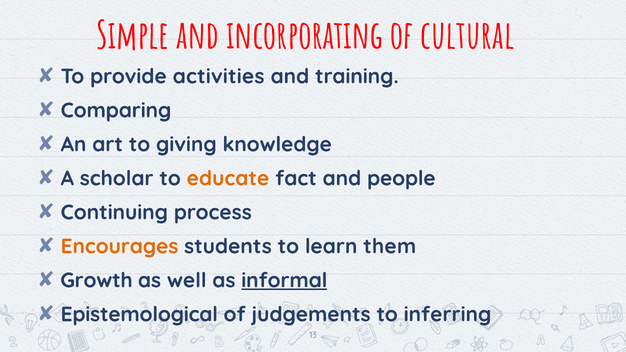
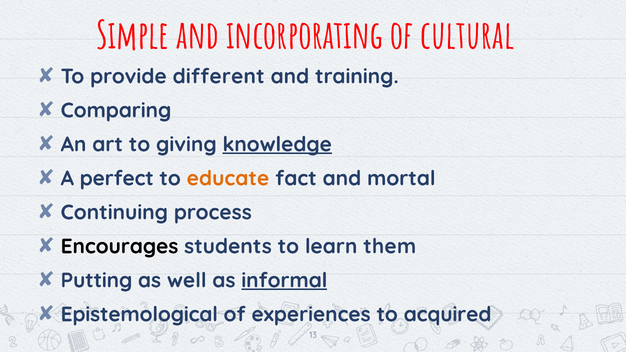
activities: activities -> different
knowledge underline: none -> present
scholar: scholar -> perfect
people: people -> mortal
Encourages colour: orange -> black
Growth: Growth -> Putting
judgements: judgements -> experiences
inferring: inferring -> acquired
